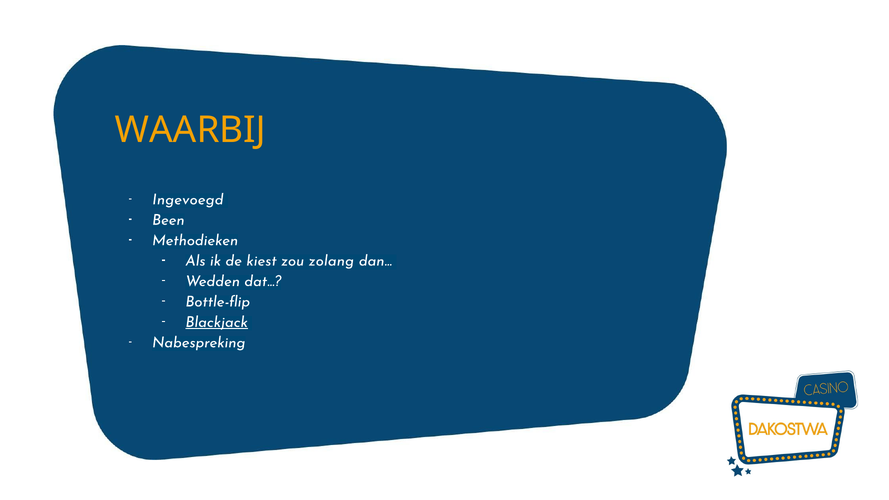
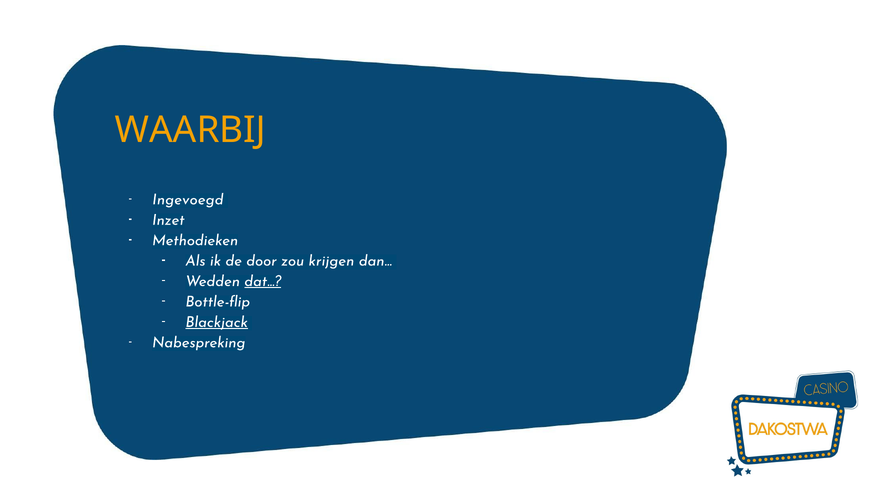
Been: Been -> Inzet
kiest: kiest -> door
zolang: zolang -> krijgen
dat… underline: none -> present
